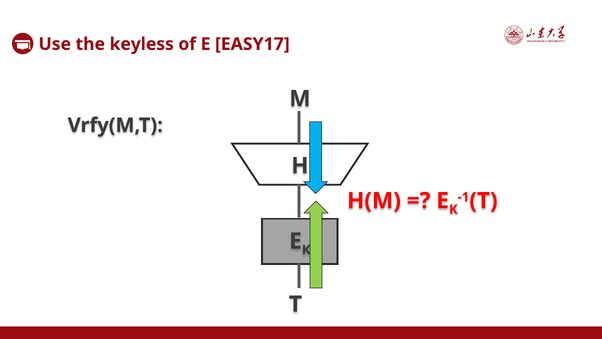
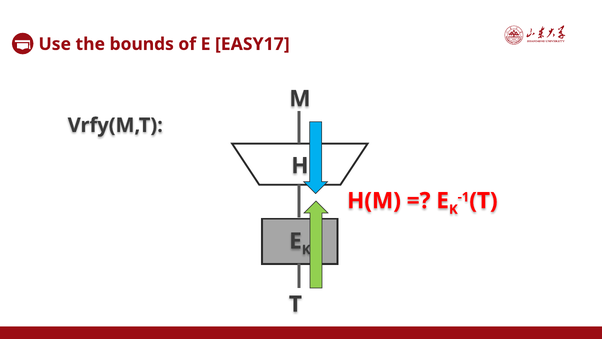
keyless: keyless -> bounds
